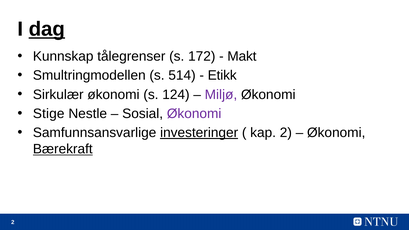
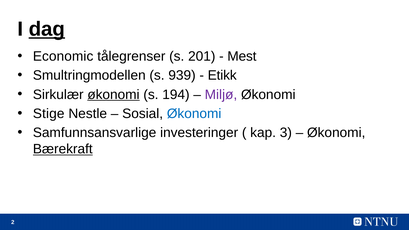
Kunnskap: Kunnskap -> Economic
172: 172 -> 201
Makt: Makt -> Mest
514: 514 -> 939
økonomi at (113, 95) underline: none -> present
124: 124 -> 194
Økonomi at (194, 114) colour: purple -> blue
investeringer underline: present -> none
kap 2: 2 -> 3
